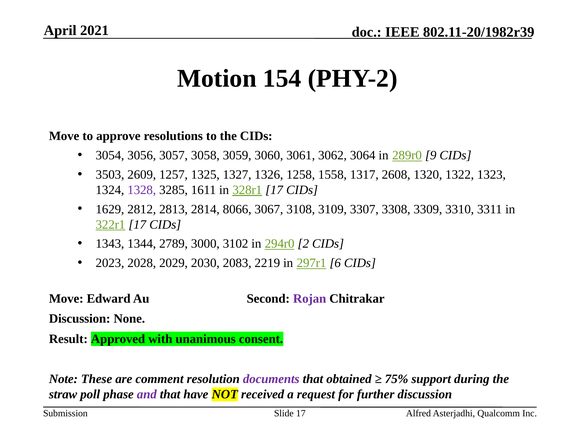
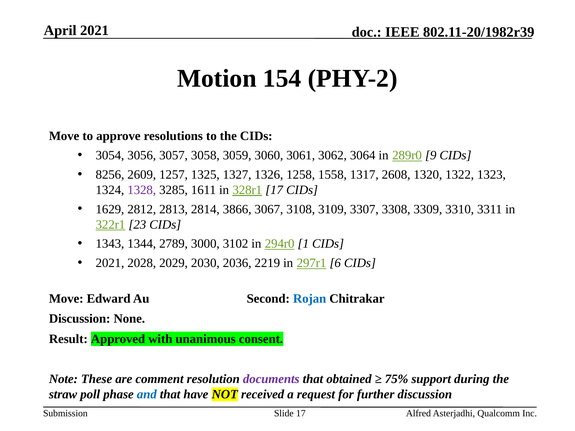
3503: 3503 -> 8256
8066: 8066 -> 3866
322r1 17: 17 -> 23
2: 2 -> 1
2023 at (110, 263): 2023 -> 2021
2083: 2083 -> 2036
Rojan colour: purple -> blue
and colour: purple -> blue
